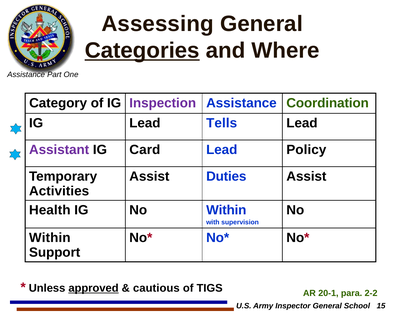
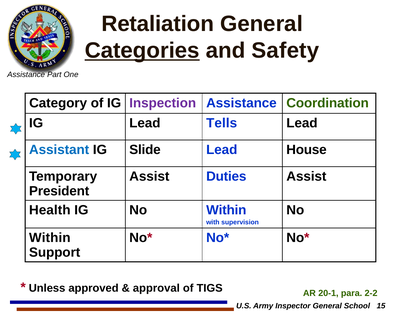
Assessing: Assessing -> Retaliation
Where: Where -> Safety
Assistant colour: purple -> blue
Card: Card -> Slide
Policy: Policy -> House
Activities: Activities -> President
approved underline: present -> none
cautious: cautious -> approval
